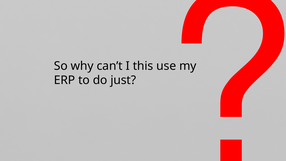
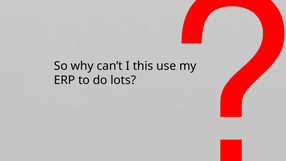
just: just -> lots
